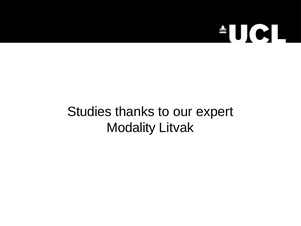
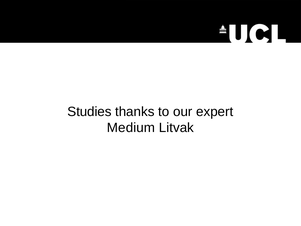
Modality: Modality -> Medium
